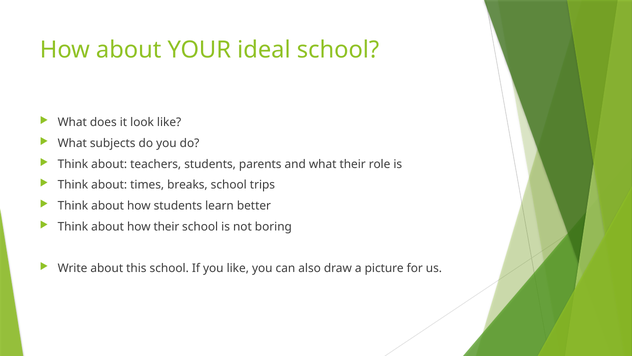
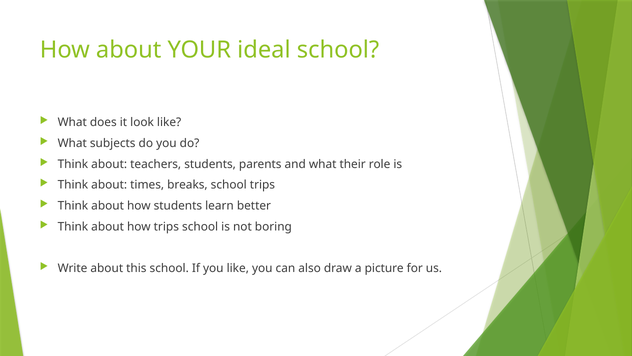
how their: their -> trips
